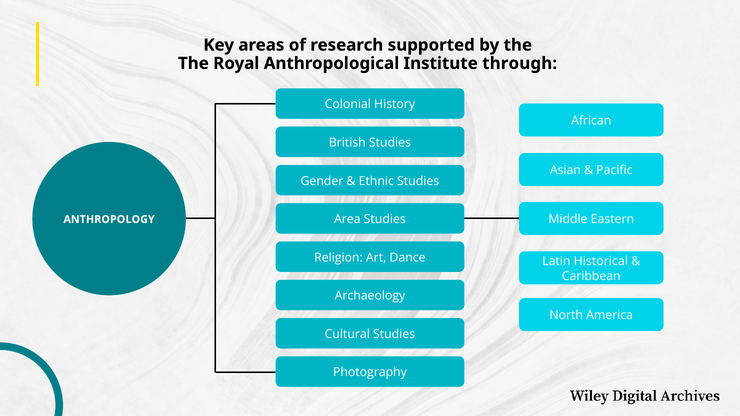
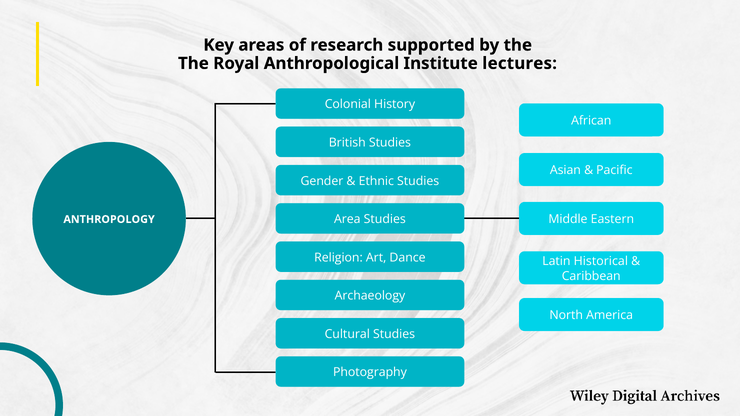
through: through -> lectures
